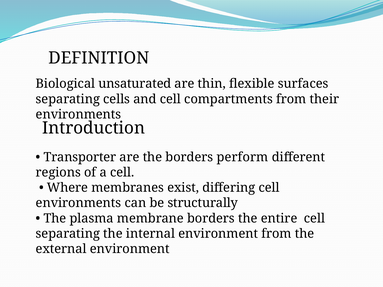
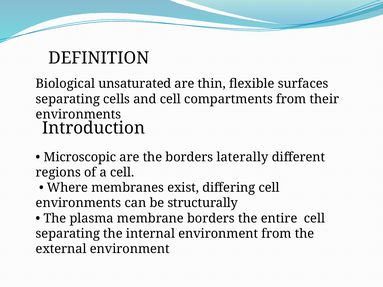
Transporter: Transporter -> Microscopic
perform: perform -> laterally
